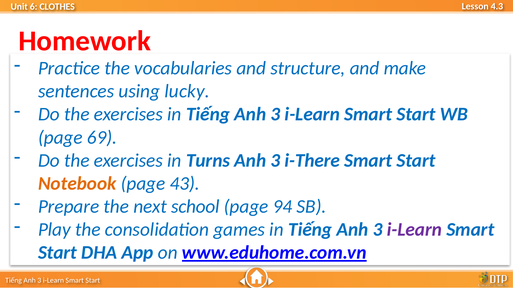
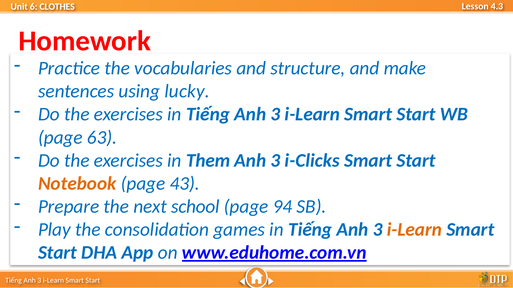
69: 69 -> 63
Turns: Turns -> Them
i-There: i-There -> i-Clicks
i-Learn at (414, 230) colour: purple -> orange
